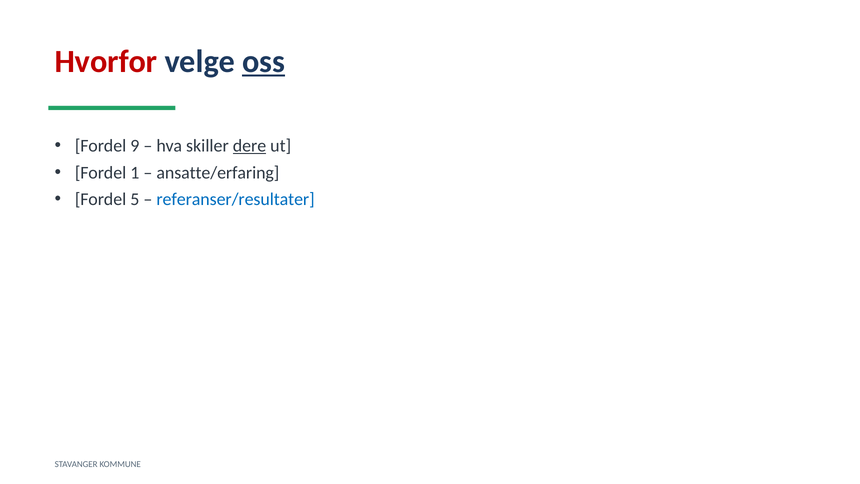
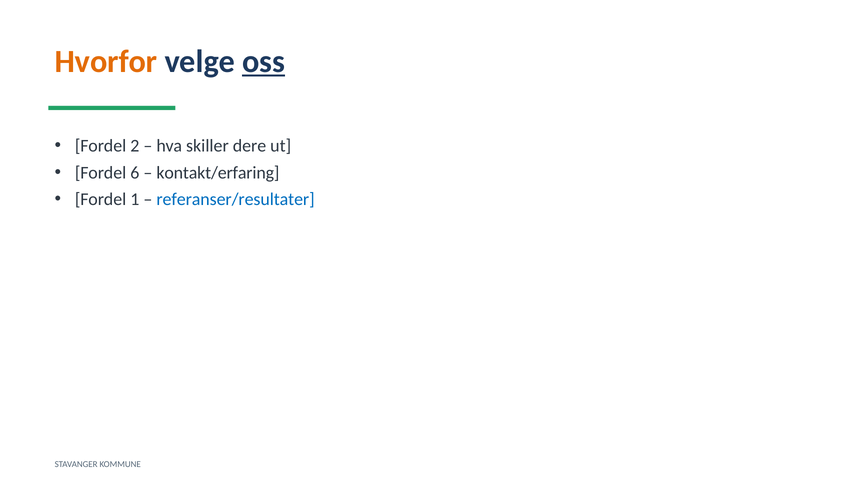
Hvorfor colour: red -> orange
9: 9 -> 2
dere underline: present -> none
1: 1 -> 6
ansatte/erfaring: ansatte/erfaring -> kontakt/erfaring
5: 5 -> 1
